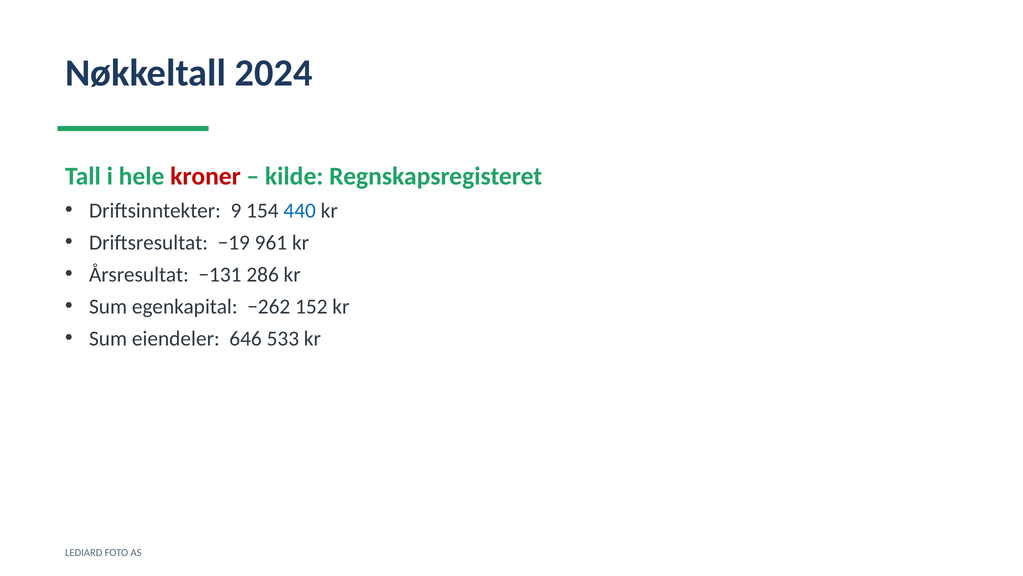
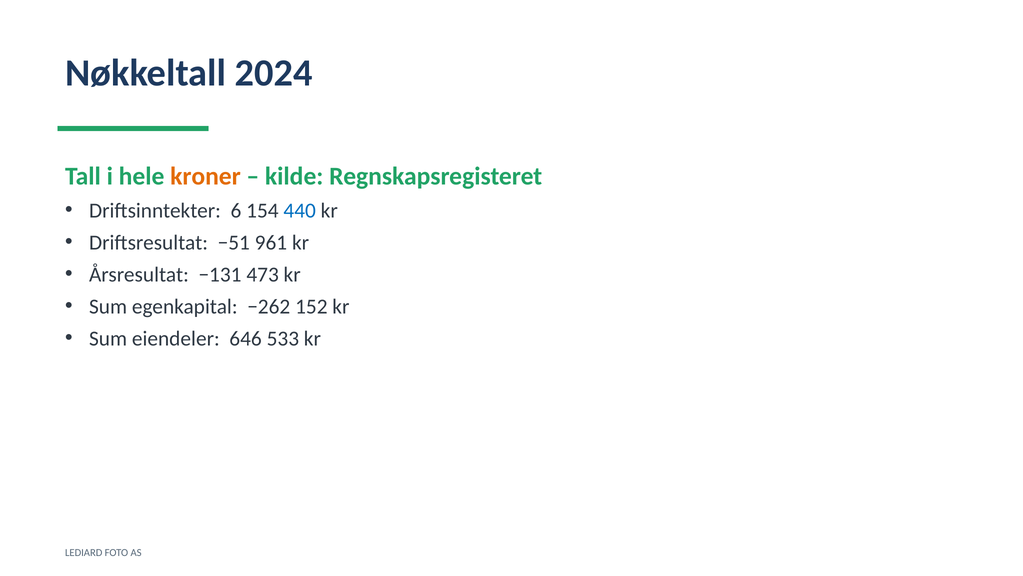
kroner colour: red -> orange
9: 9 -> 6
−19: −19 -> −51
286: 286 -> 473
